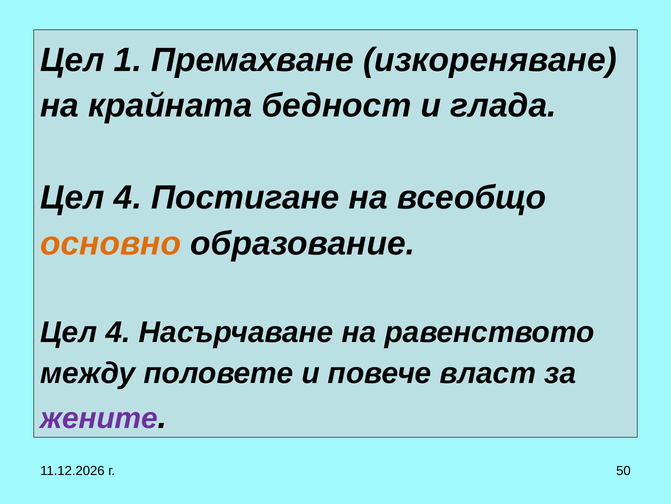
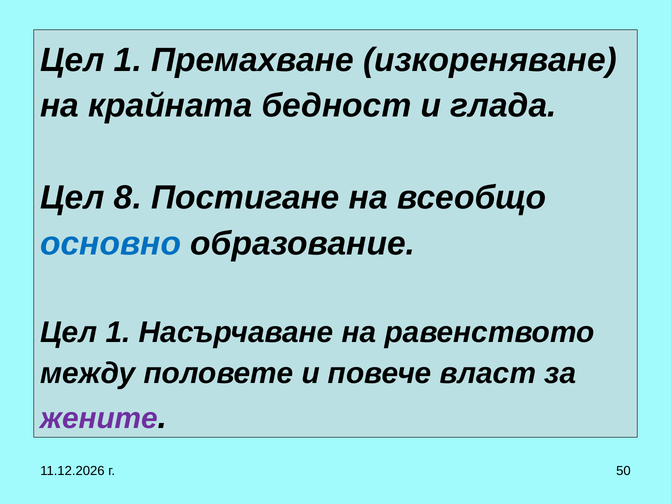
4 at (128, 197): 4 -> 8
основно colour: orange -> blue
4 at (118, 332): 4 -> 1
